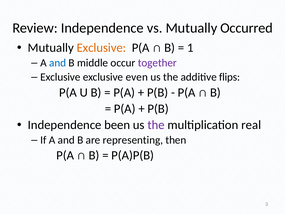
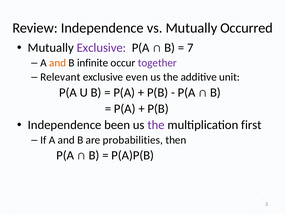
Exclusive at (101, 48) colour: orange -> purple
1: 1 -> 7
and at (58, 63) colour: blue -> orange
middle: middle -> infinite
Exclusive at (60, 77): Exclusive -> Relevant
flips: flips -> unit
real: real -> first
representing: representing -> probabilities
